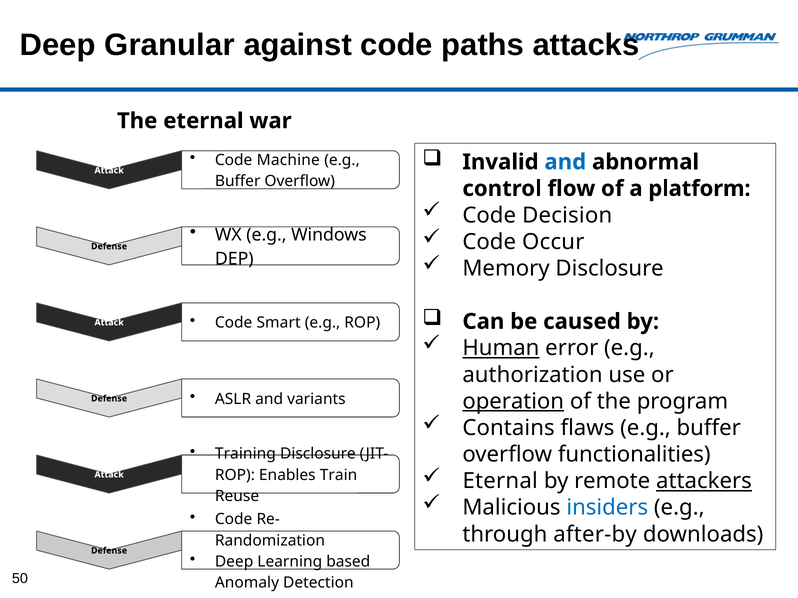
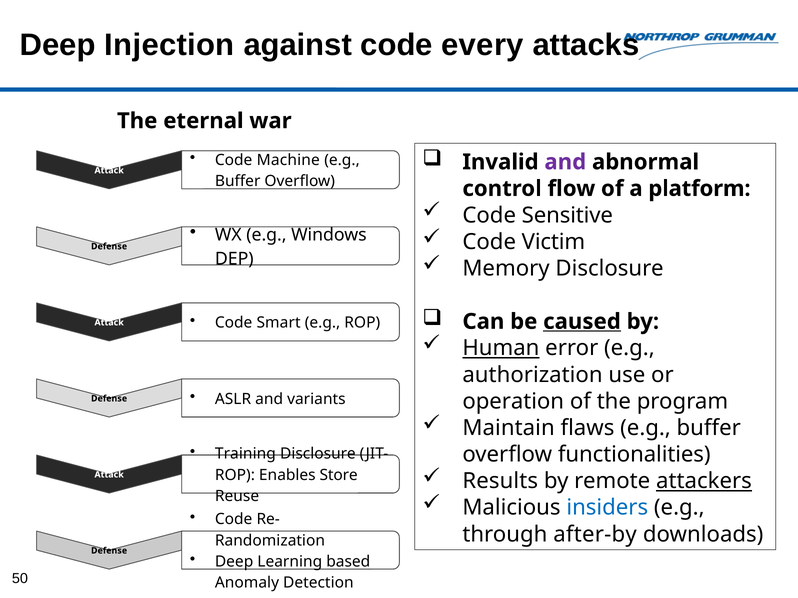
Granular: Granular -> Injection
paths: paths -> every
and at (565, 162) colour: blue -> purple
Decision: Decision -> Sensitive
Occur: Occur -> Victim
caused underline: none -> present
operation underline: present -> none
Contains: Contains -> Maintain
Eternal at (500, 481): Eternal -> Results
Train: Train -> Store
